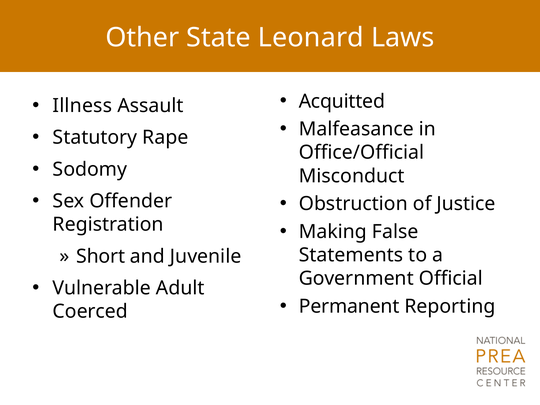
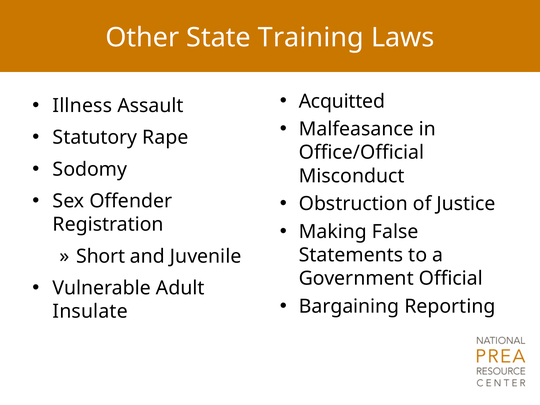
Leonard: Leonard -> Training
Permanent: Permanent -> Bargaining
Coerced: Coerced -> Insulate
